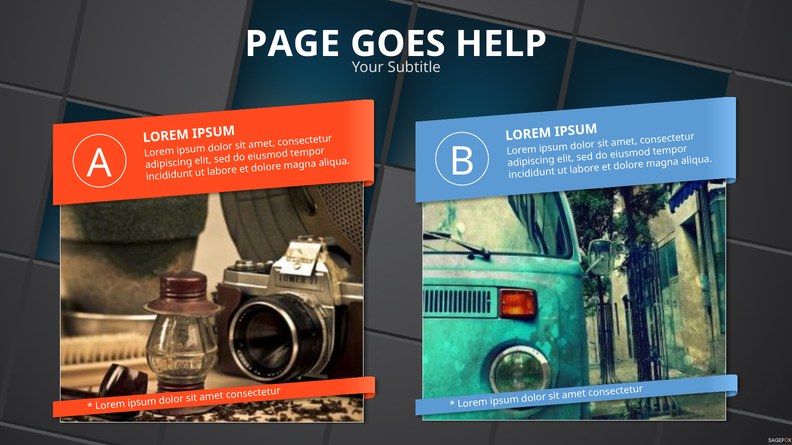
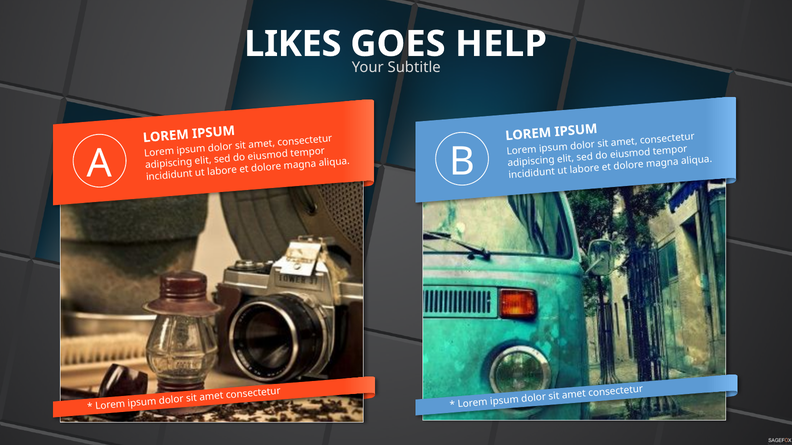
PAGE: PAGE -> LIKES
